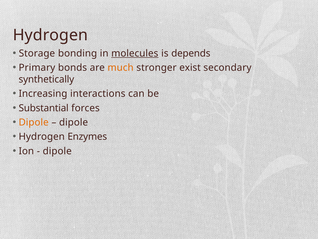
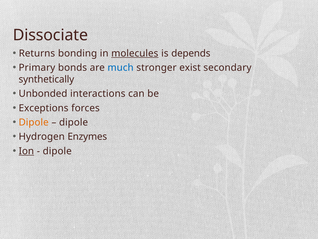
Hydrogen at (50, 35): Hydrogen -> Dissociate
Storage: Storage -> Returns
much colour: orange -> blue
Increasing: Increasing -> Unbonded
Substantial: Substantial -> Exceptions
Ion underline: none -> present
